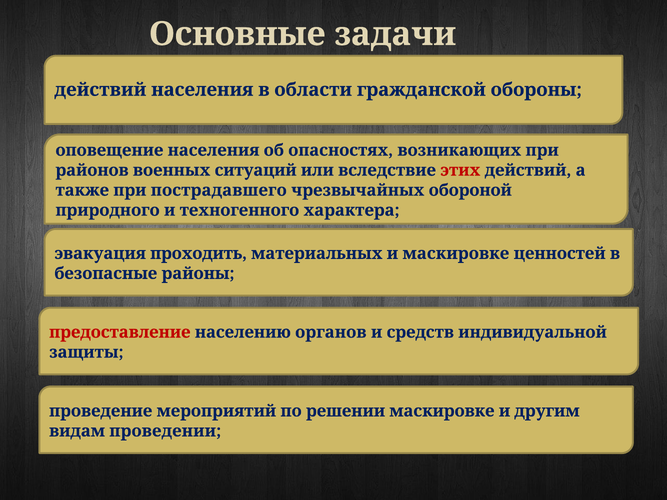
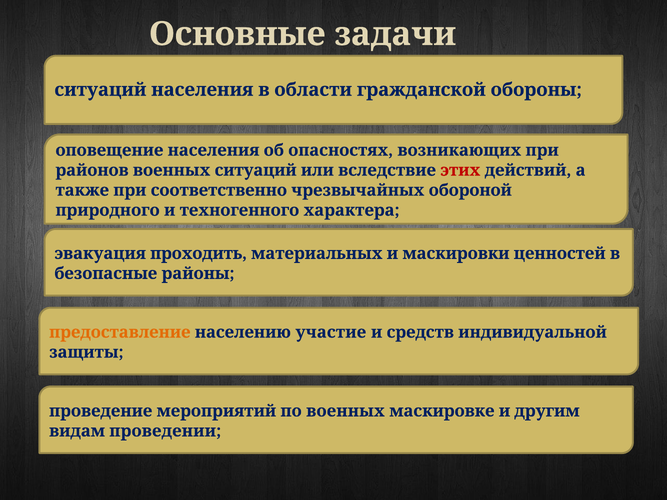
действий at (100, 90): действий -> ситуаций
пострадавшего: пострадавшего -> соответственно
и маскировке: маскировке -> маскировки
предоставление colour: red -> orange
органов: органов -> участие
по решении: решении -> военных
